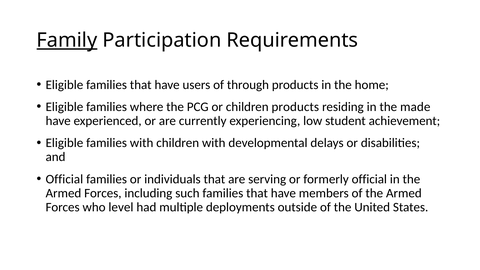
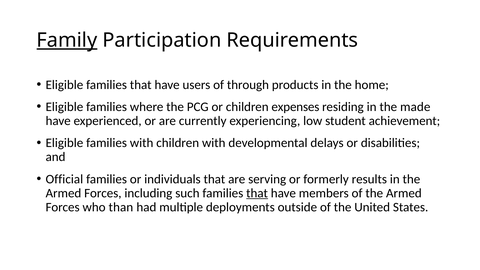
children products: products -> expenses
formerly official: official -> results
that at (257, 193) underline: none -> present
level: level -> than
